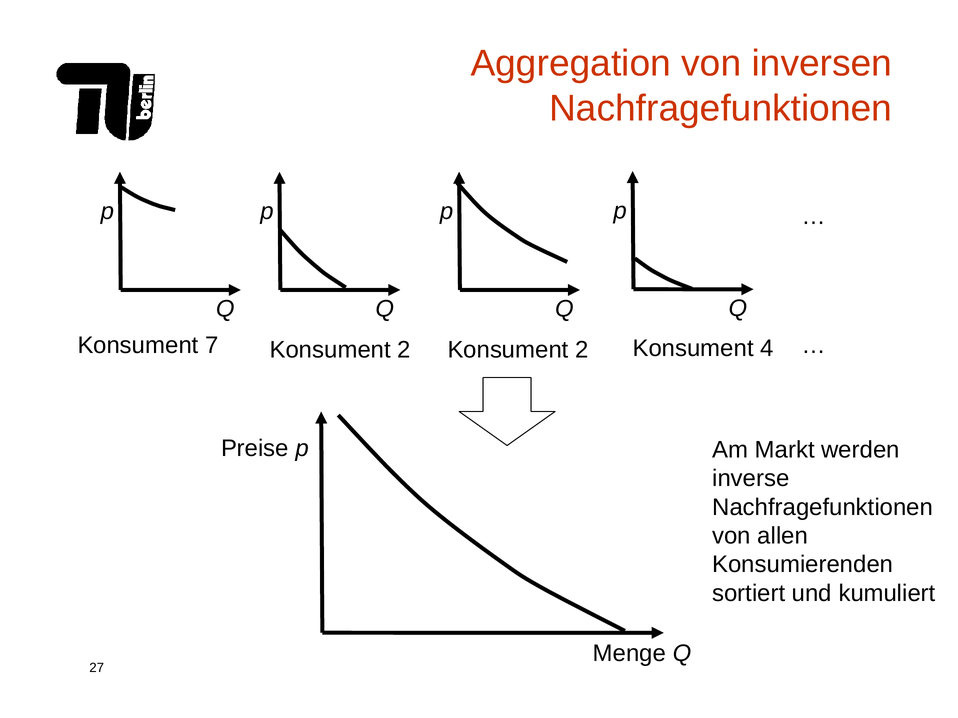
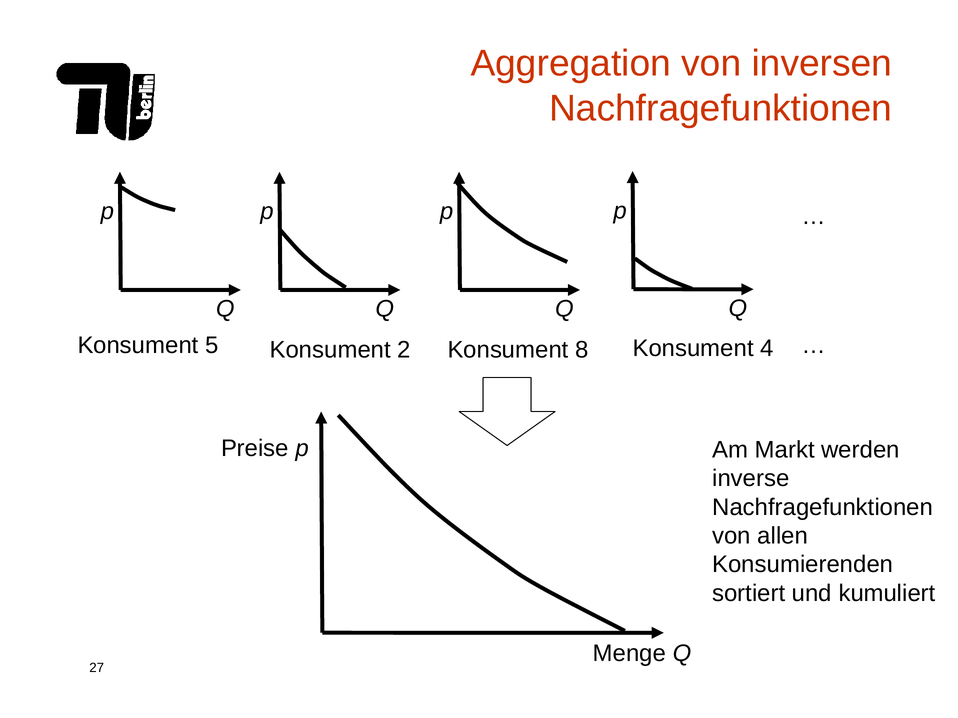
7: 7 -> 5
2 Konsument 2: 2 -> 8
